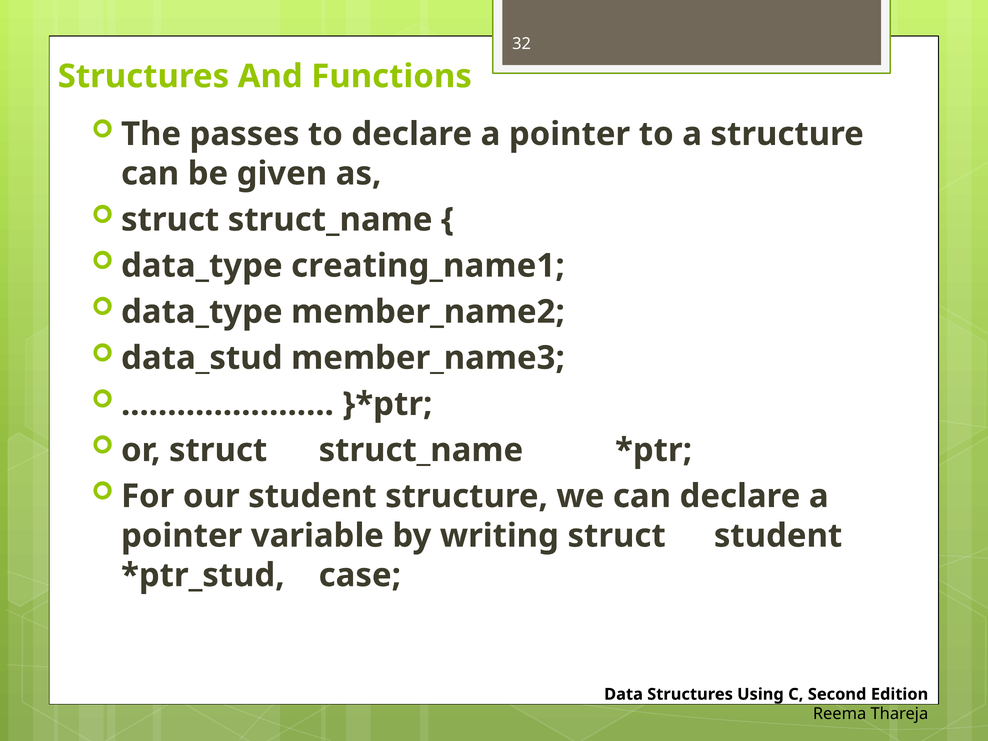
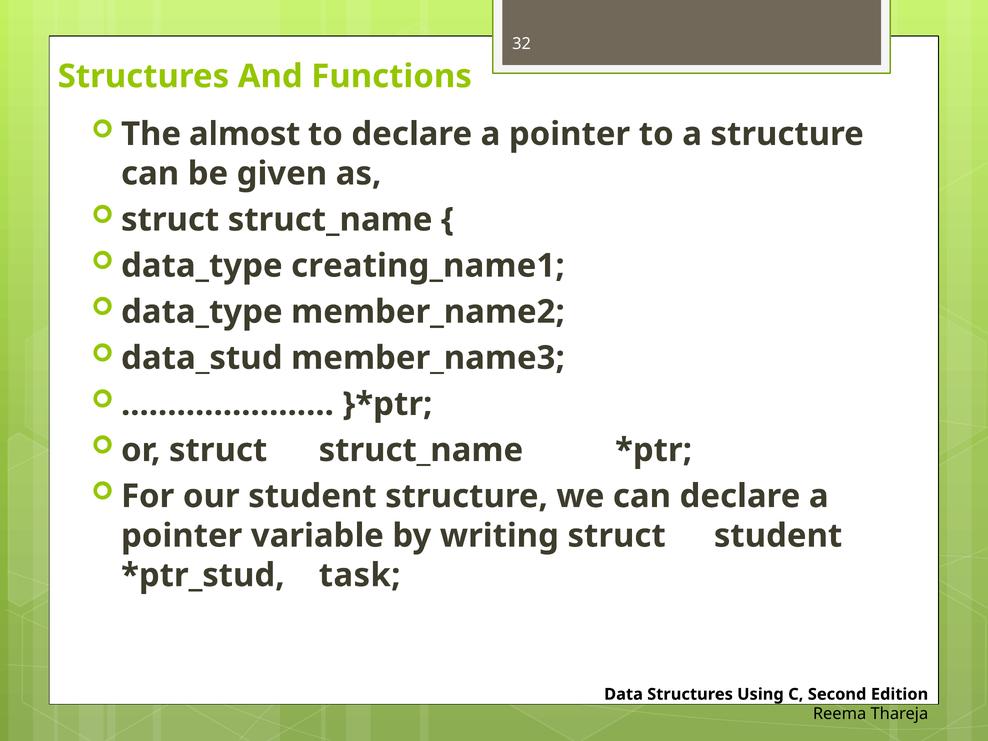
passes: passes -> almost
case: case -> task
